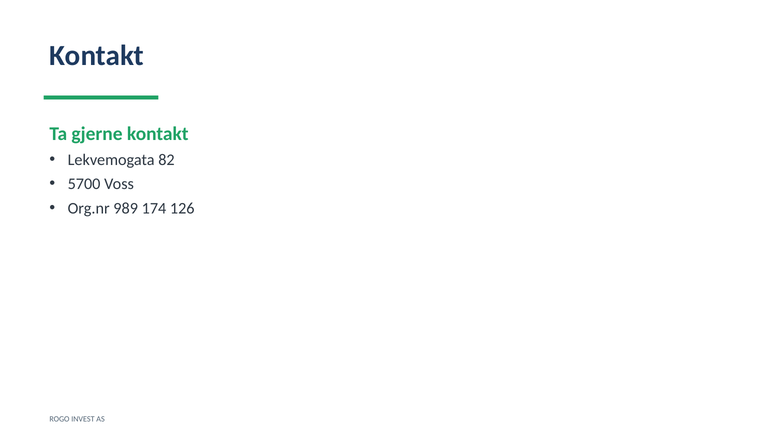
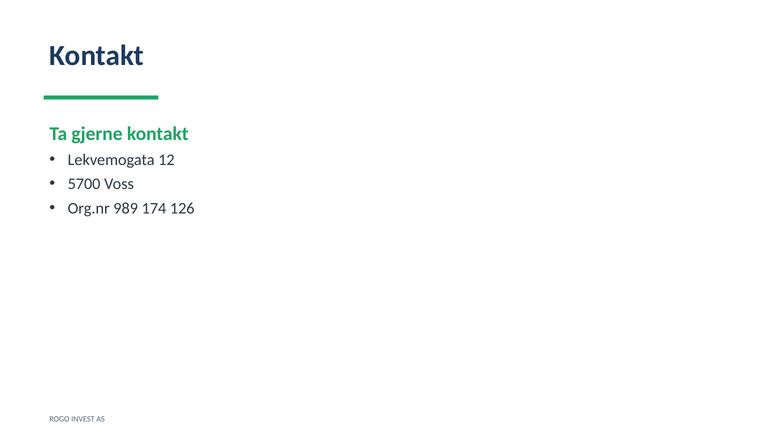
82: 82 -> 12
